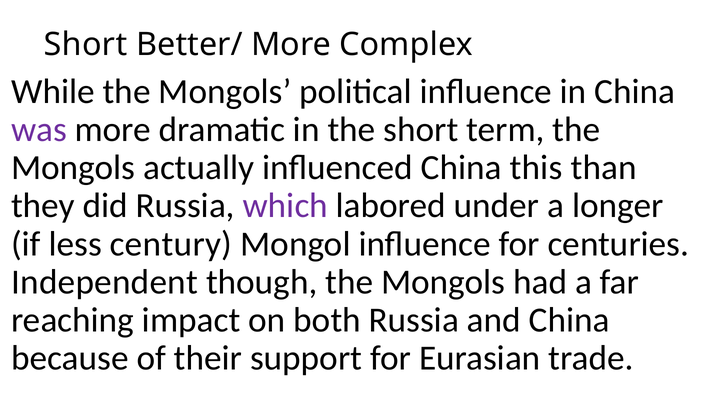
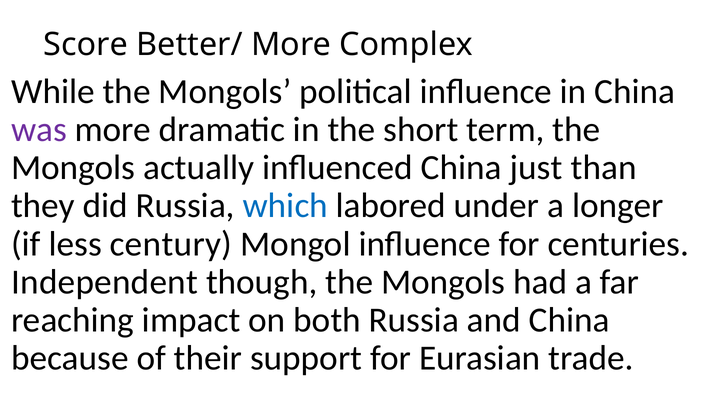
Short at (85, 45): Short -> Score
this: this -> just
which colour: purple -> blue
